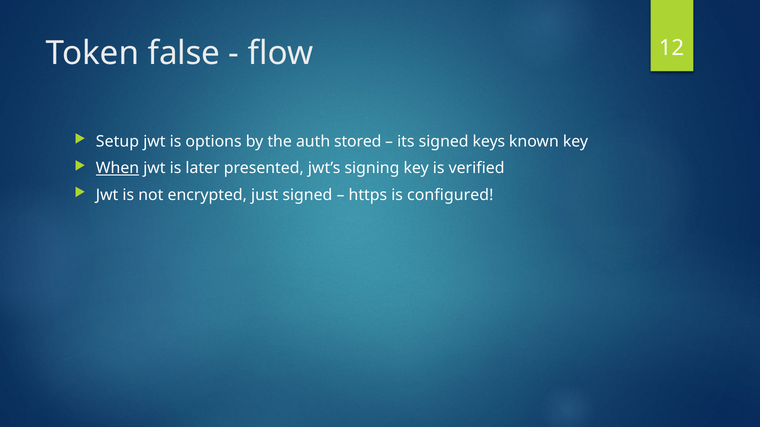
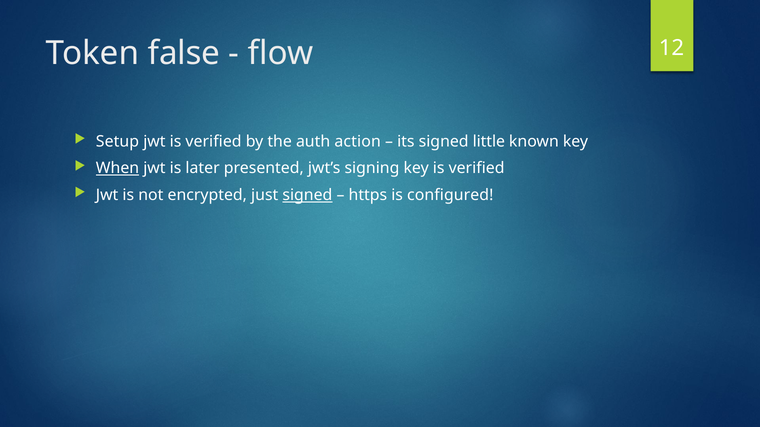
jwt is options: options -> verified
stored: stored -> action
keys: keys -> little
signed at (307, 195) underline: none -> present
